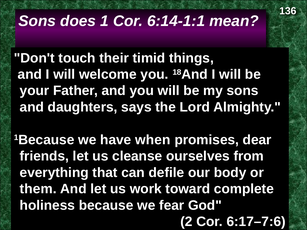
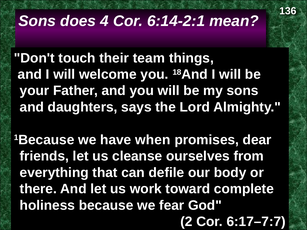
1: 1 -> 4
6:14-1:1: 6:14-1:1 -> 6:14-2:1
timid: timid -> team
them: them -> there
6:17–7:6: 6:17–7:6 -> 6:17–7:7
